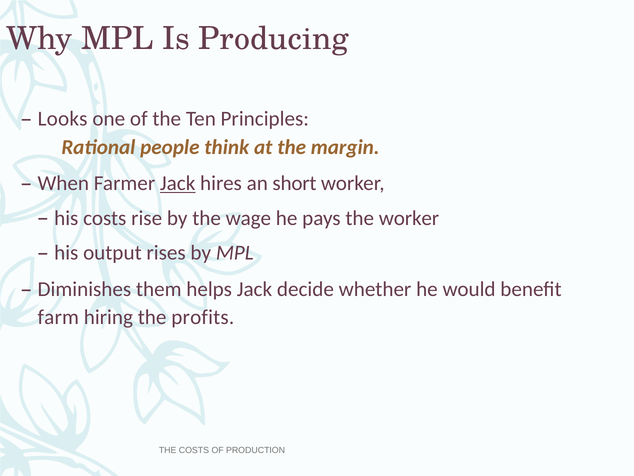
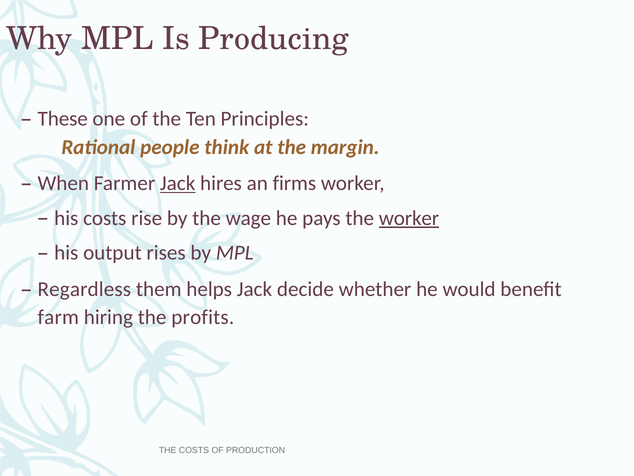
Looks: Looks -> These
short: short -> firms
worker at (409, 218) underline: none -> present
Diminishes: Diminishes -> Regardless
